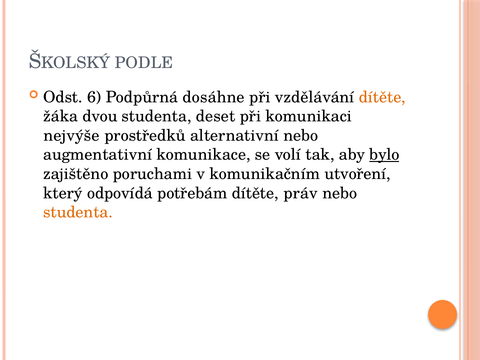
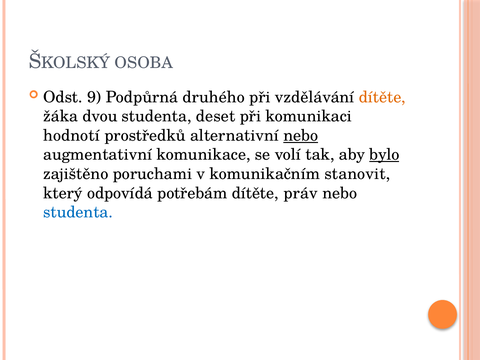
PODLE: PODLE -> OSOBA
6: 6 -> 9
dosáhne: dosáhne -> druhého
nejvýše: nejvýše -> hodnotí
nebo at (301, 135) underline: none -> present
utvoření: utvoření -> stanovit
studenta at (78, 212) colour: orange -> blue
